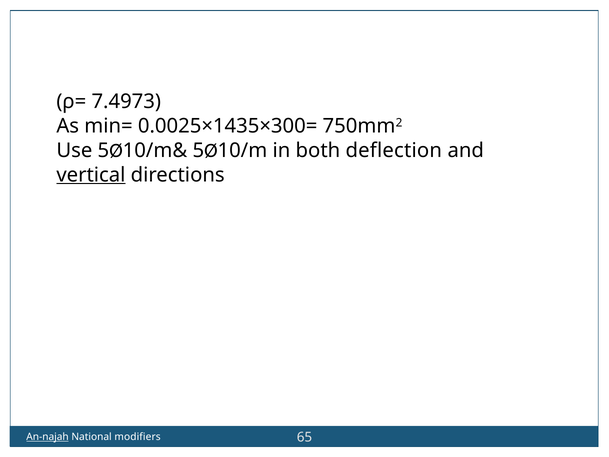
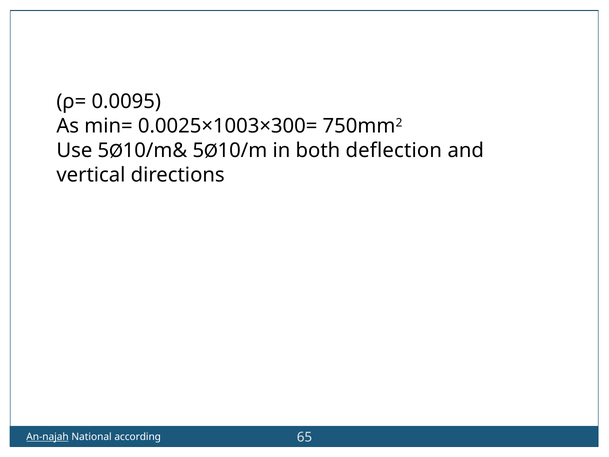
7.4973: 7.4973 -> 0.0095
0.0025×1435×300=: 0.0025×1435×300= -> 0.0025×1003×300=
vertical underline: present -> none
modifiers: modifiers -> according
